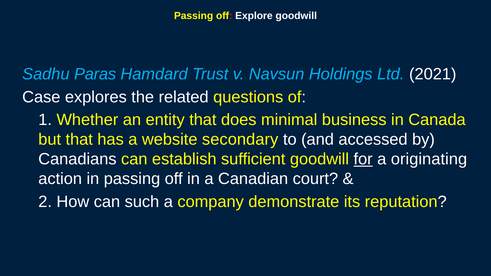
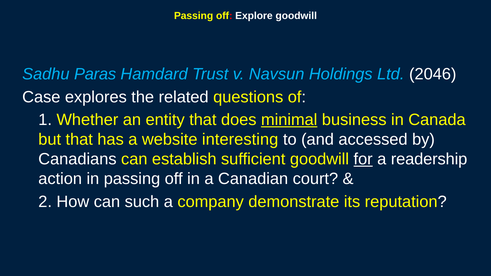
2021: 2021 -> 2046
minimal underline: none -> present
secondary: secondary -> interesting
originating: originating -> readership
